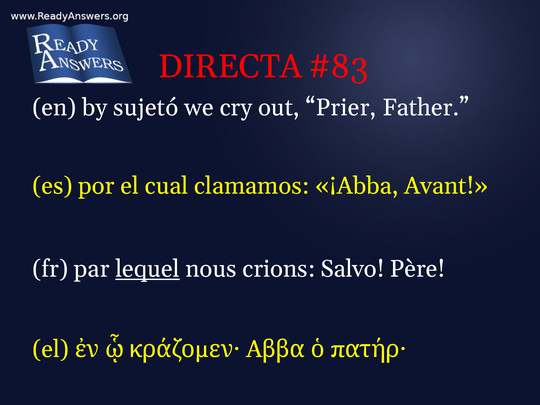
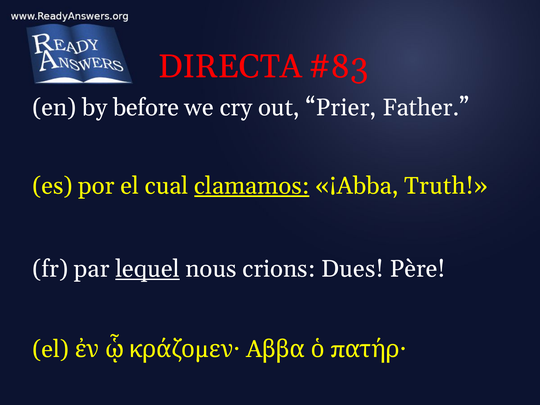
sujetó: sujetó -> before
clamamos underline: none -> present
Avant: Avant -> Truth
Salvo: Salvo -> Dues
